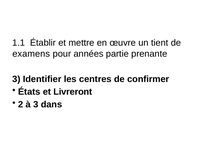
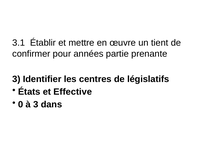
1.1: 1.1 -> 3.1
examens: examens -> confirmer
confirmer: confirmer -> législatifs
Livreront: Livreront -> Effective
2: 2 -> 0
